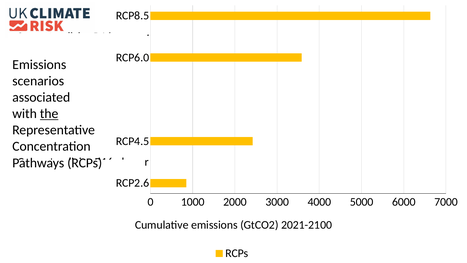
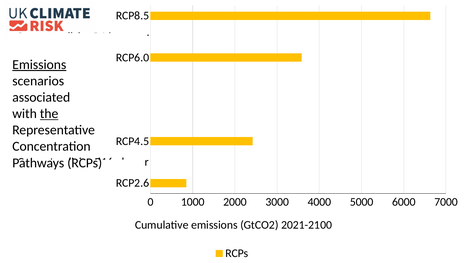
Emissions at (39, 65) underline: none -> present
